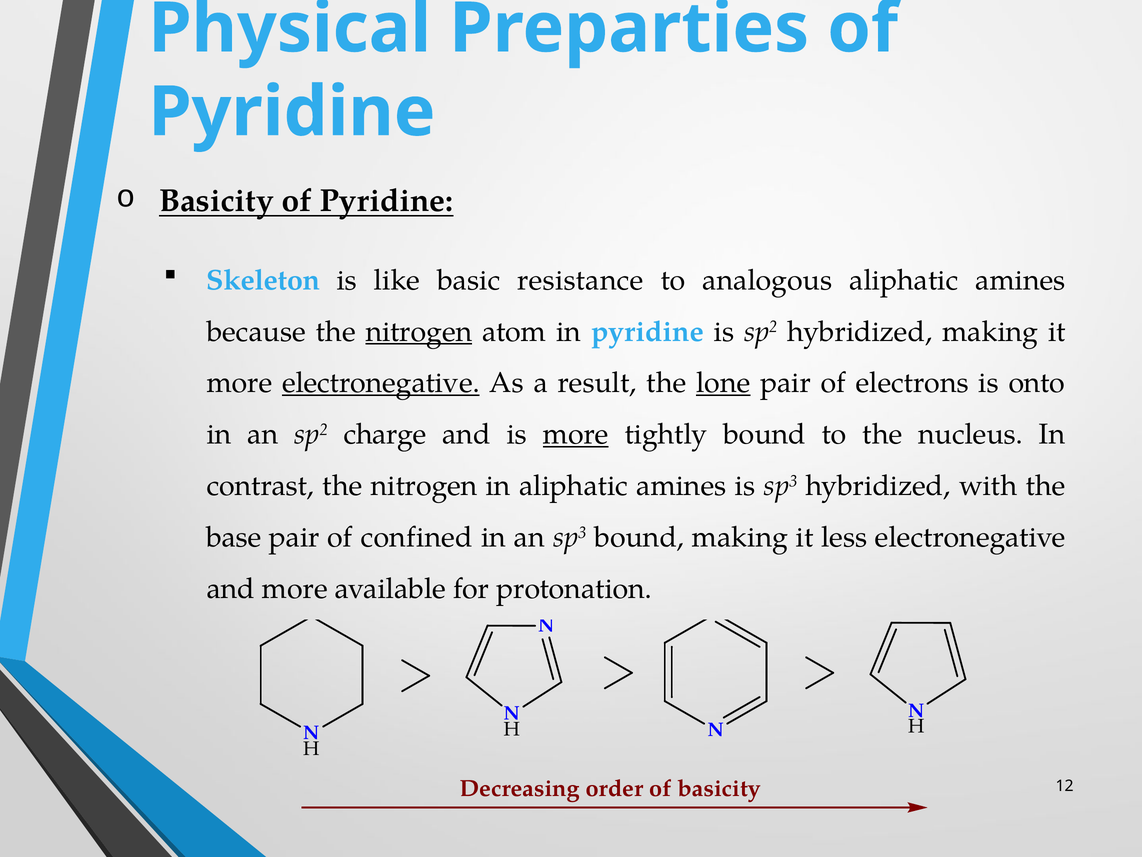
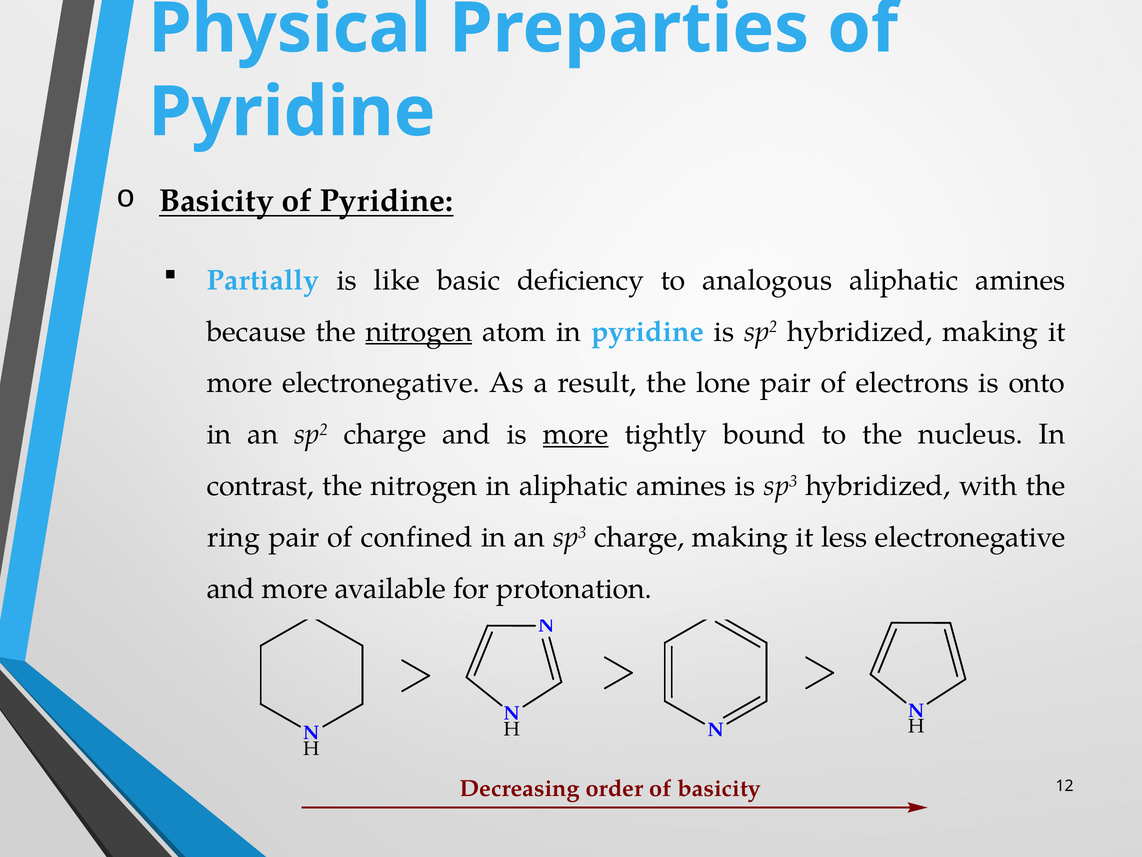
Skeleton: Skeleton -> Partially
resistance: resistance -> deficiency
electronegative at (381, 383) underline: present -> none
lone underline: present -> none
base: base -> ring
sp3 bound: bound -> charge
